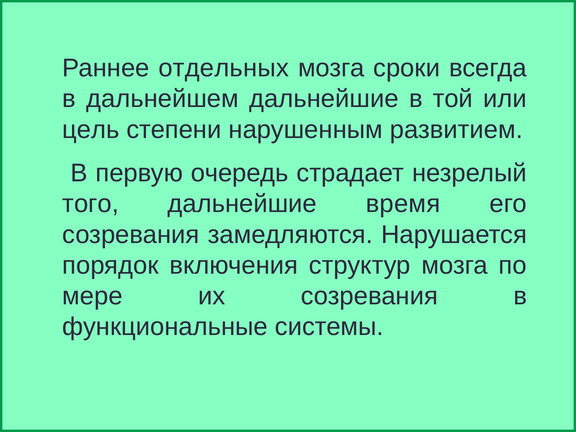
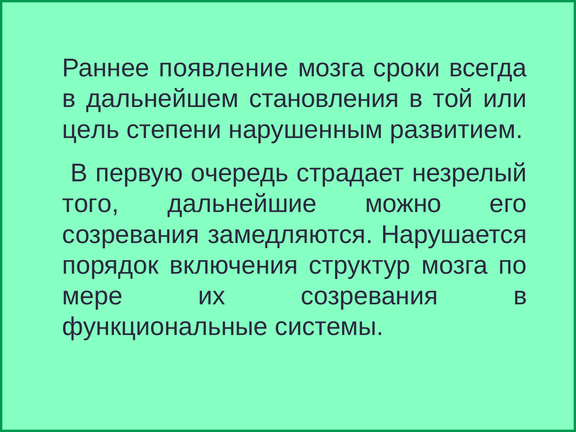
отдельных: отдельных -> появление
дальнейшем дальнейшие: дальнейшие -> становления
время: время -> можно
